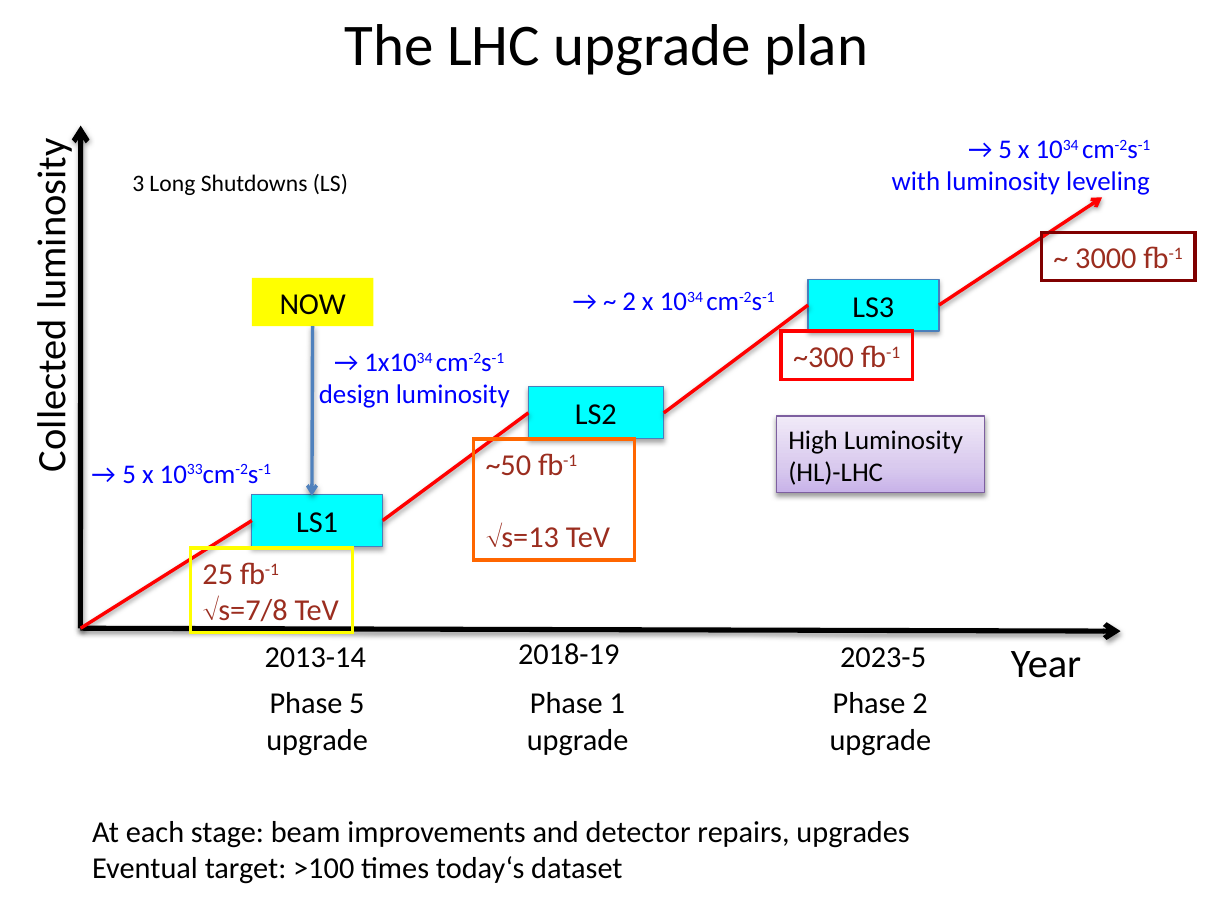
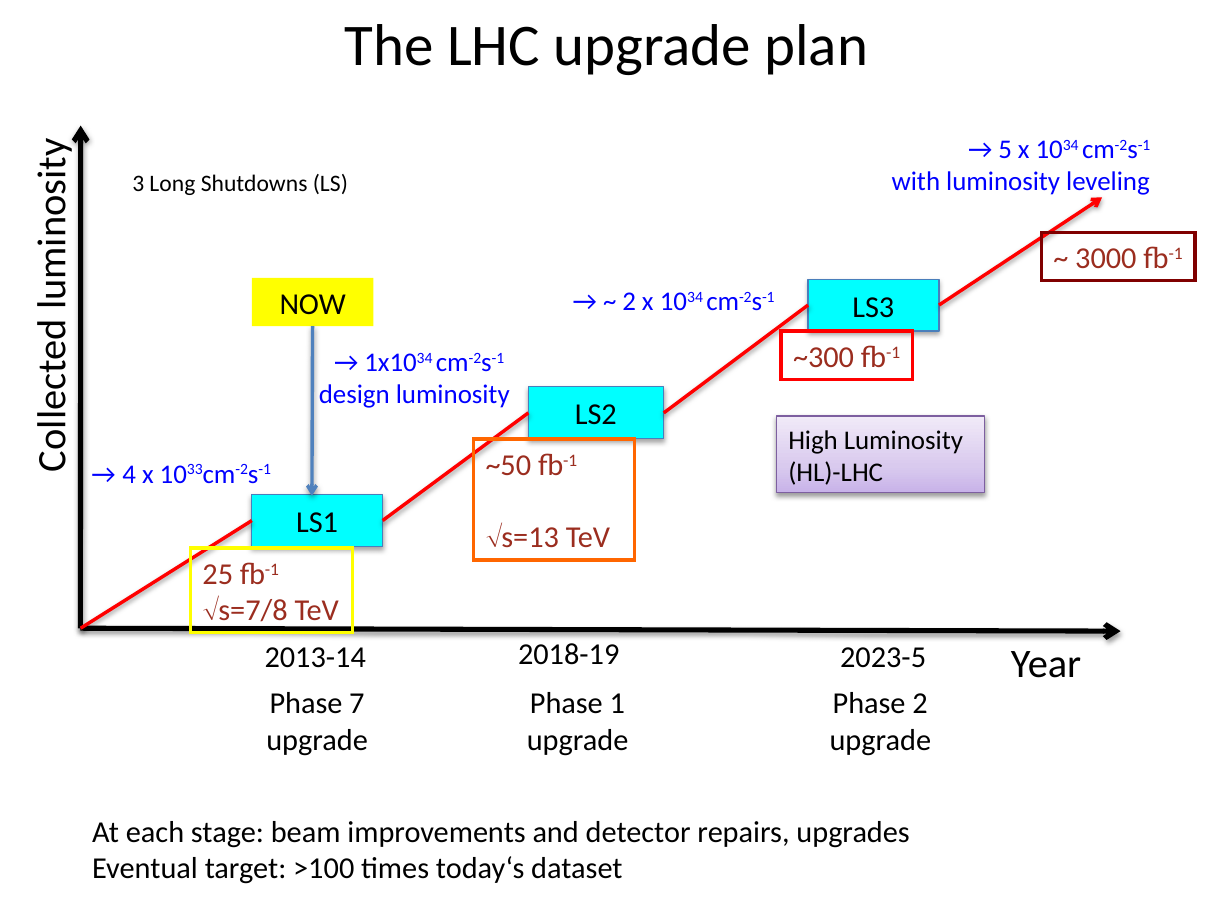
5 at (129, 474): 5 -> 4
Phase 5: 5 -> 7
